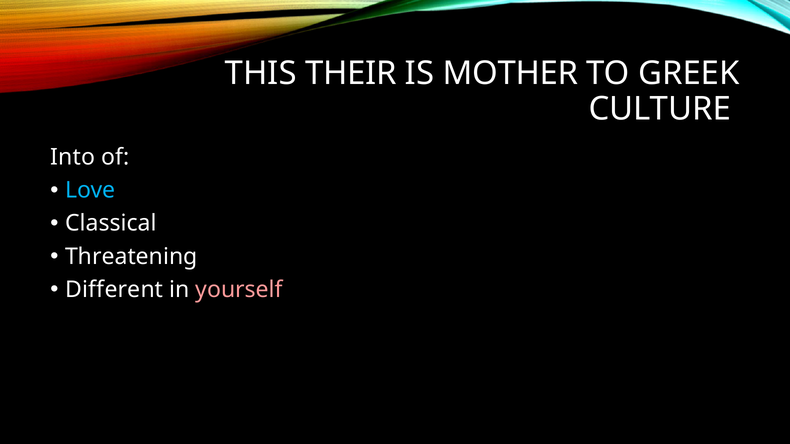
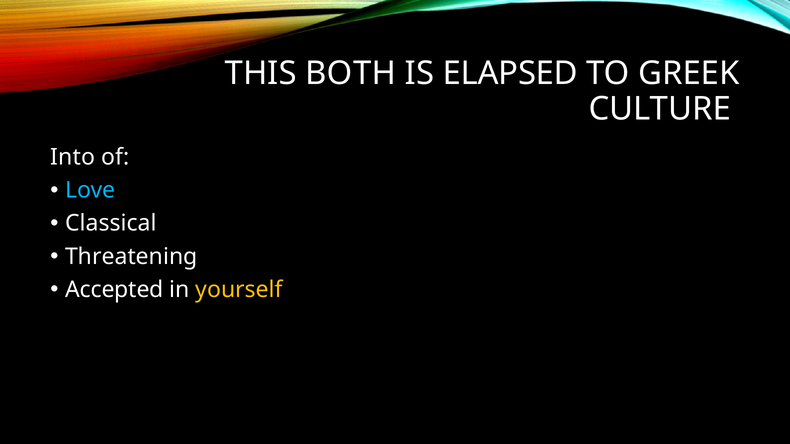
THEIR: THEIR -> BOTH
MOTHER: MOTHER -> ELAPSED
Different: Different -> Accepted
yourself colour: pink -> yellow
